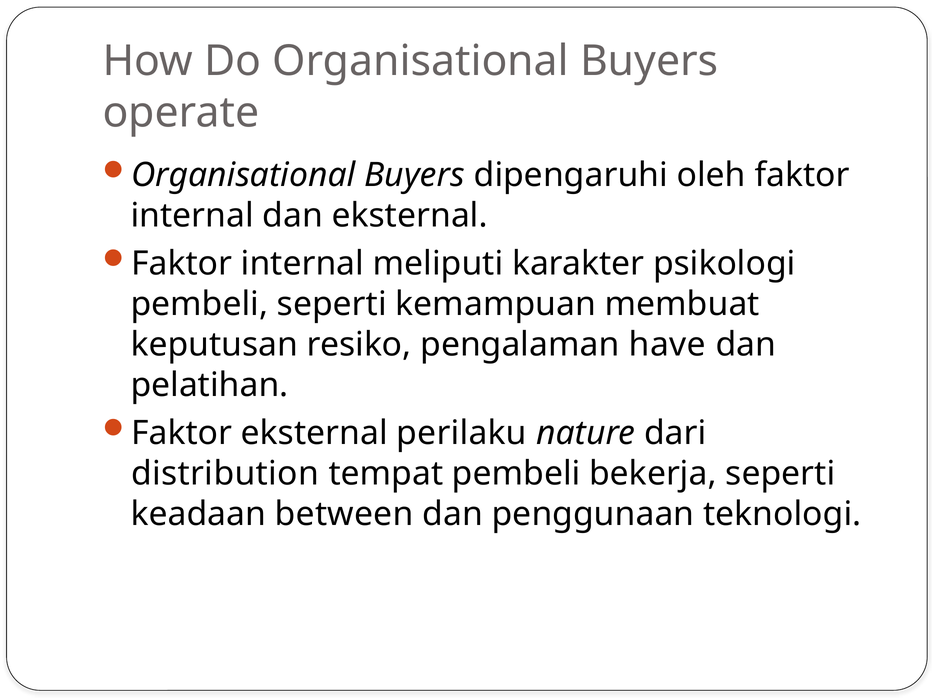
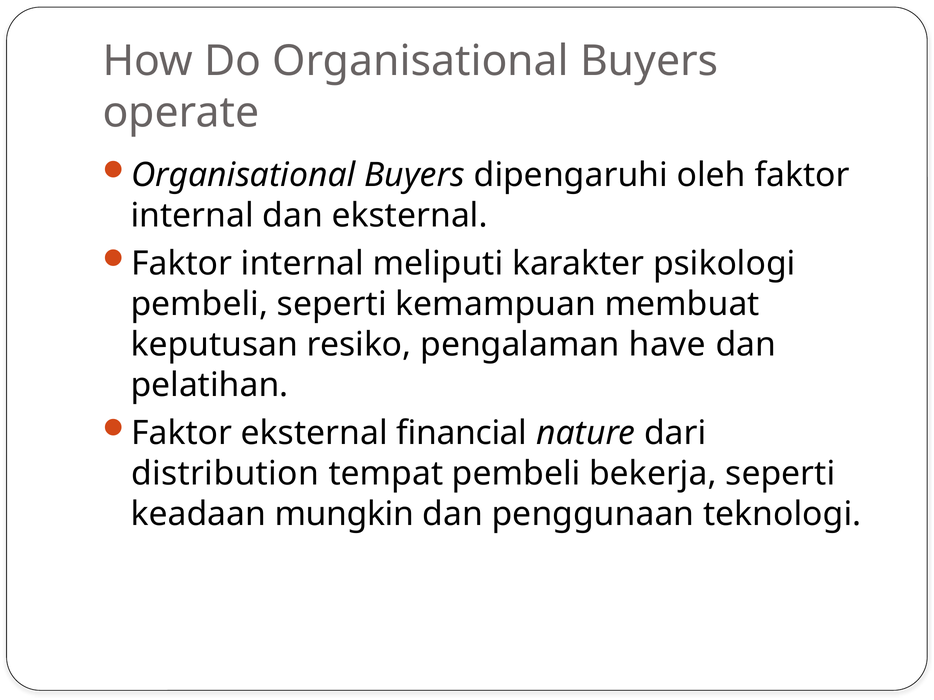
perilaku: perilaku -> financial
between: between -> mungkin
